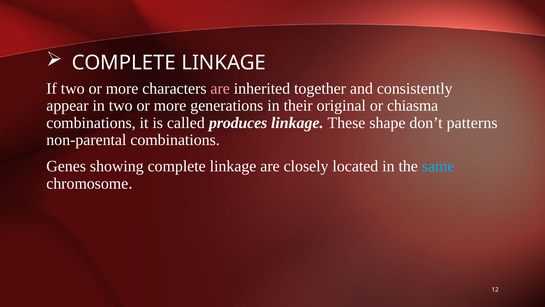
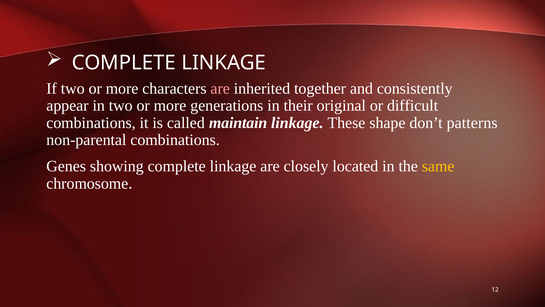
chiasma: chiasma -> difficult
produces: produces -> maintain
same colour: light blue -> yellow
